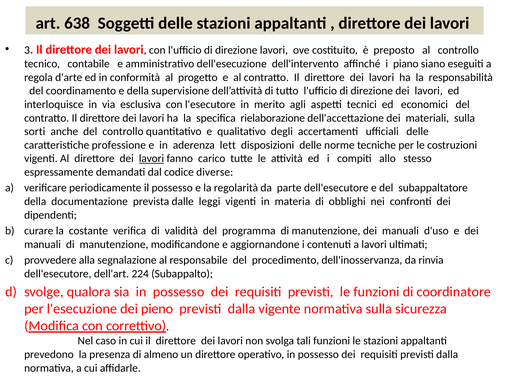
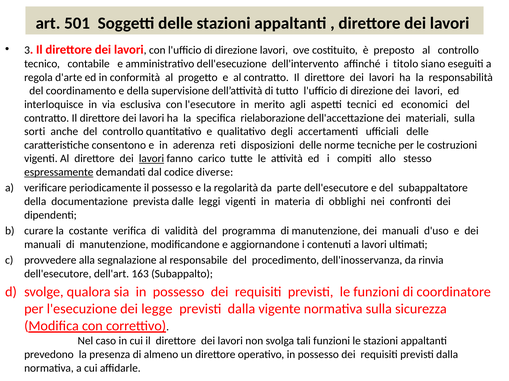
638: 638 -> 501
piano: piano -> titolo
professione: professione -> consentono
lett: lett -> reti
espressamente underline: none -> present
224: 224 -> 163
pieno: pieno -> legge
